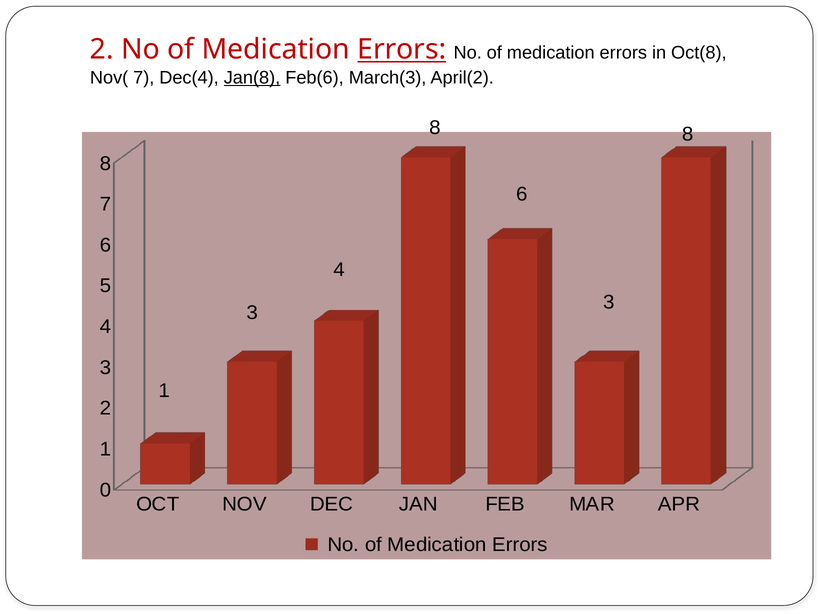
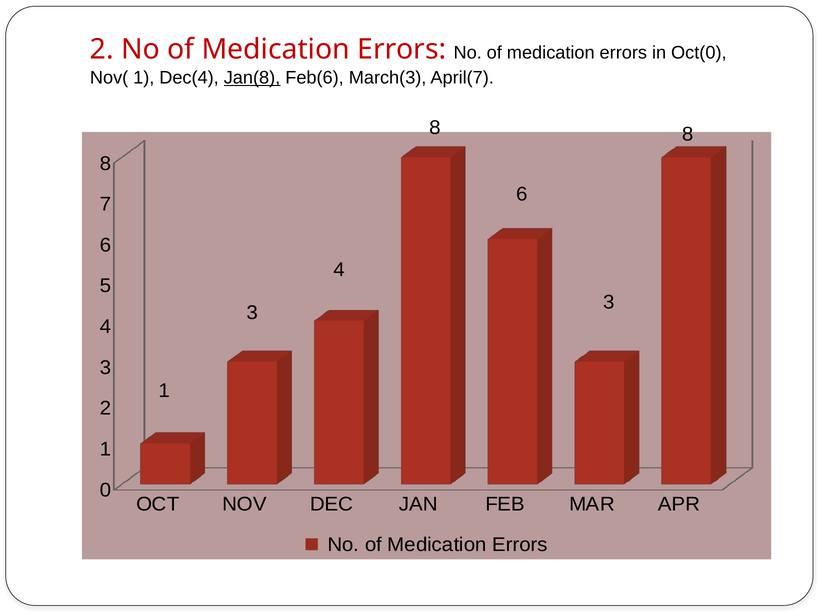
Errors at (402, 50) underline: present -> none
Oct(8: Oct(8 -> Oct(0
Nov( 7: 7 -> 1
April(2: April(2 -> April(7
